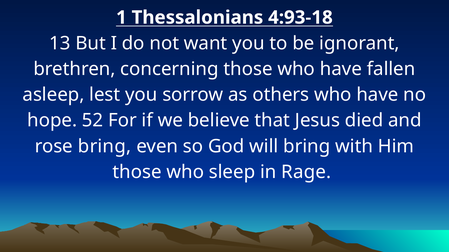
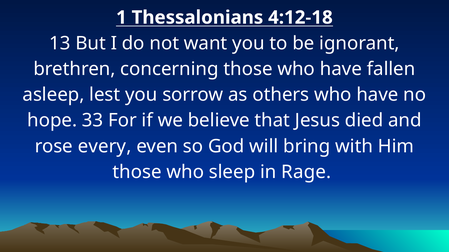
4:93-18: 4:93-18 -> 4:12-18
52: 52 -> 33
rose bring: bring -> every
